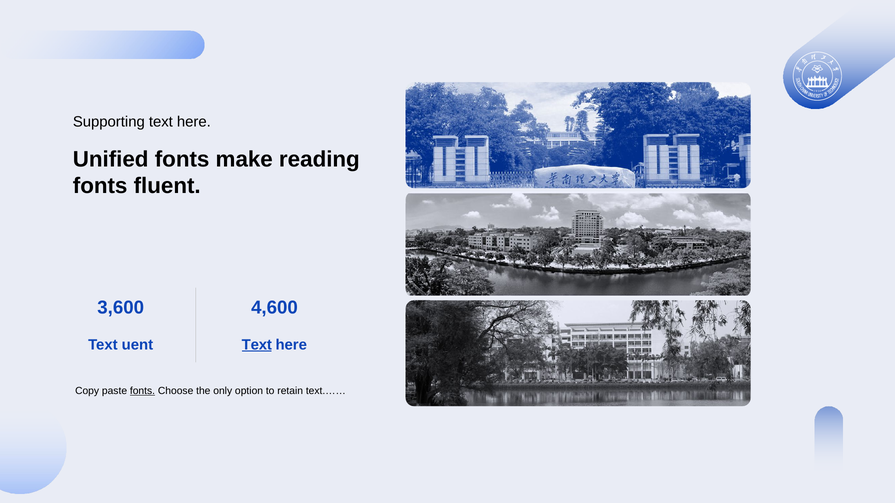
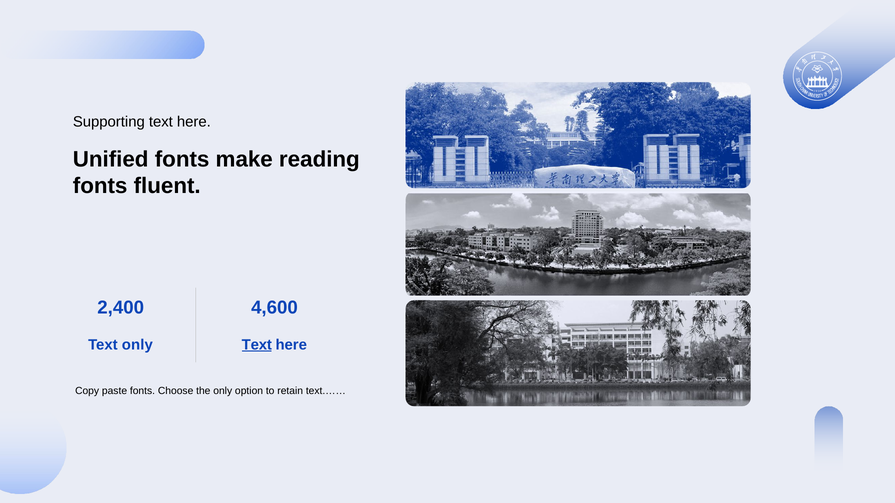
3,600: 3,600 -> 2,400
Text uent: uent -> only
fonts at (142, 391) underline: present -> none
